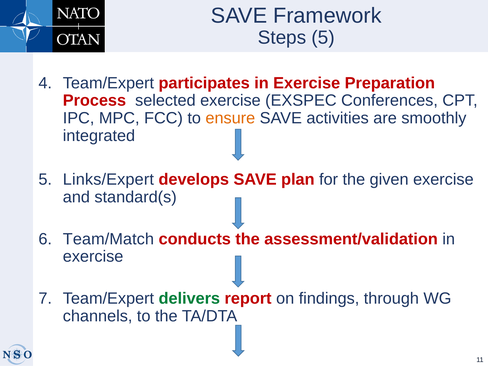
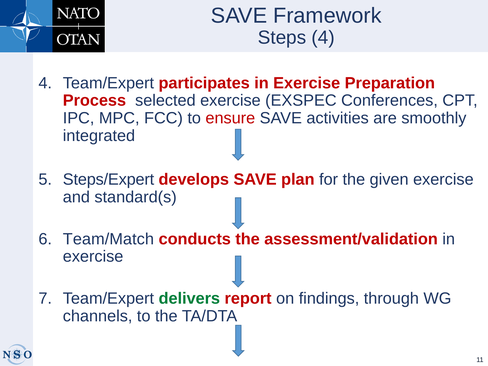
Steps 5: 5 -> 4
ensure colour: orange -> red
Links/Expert: Links/Expert -> Steps/Expert
